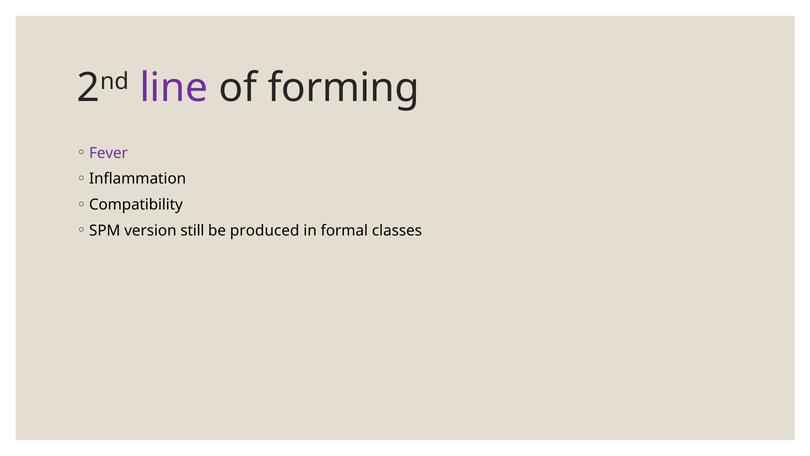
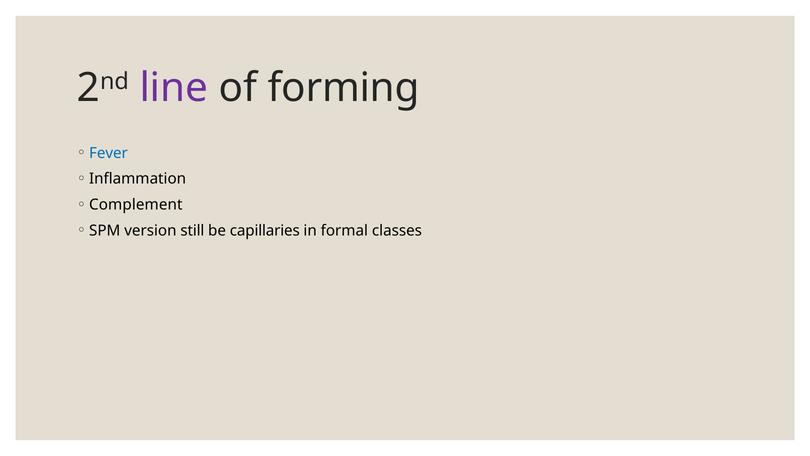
Fever colour: purple -> blue
Compatibility: Compatibility -> Complement
produced: produced -> capillaries
